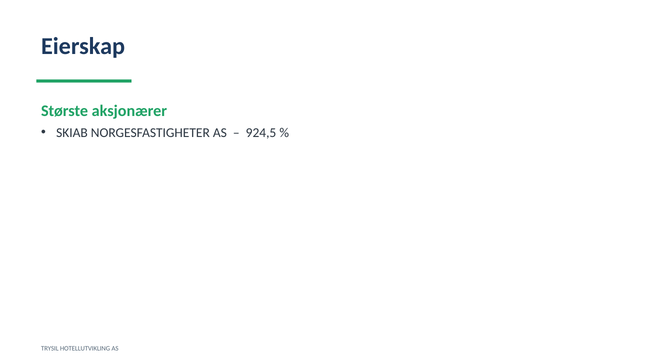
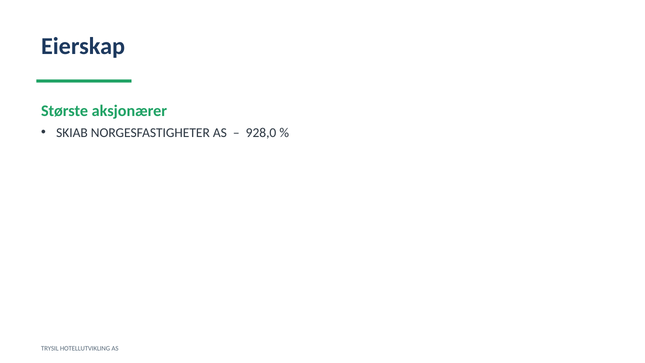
924,5: 924,5 -> 928,0
